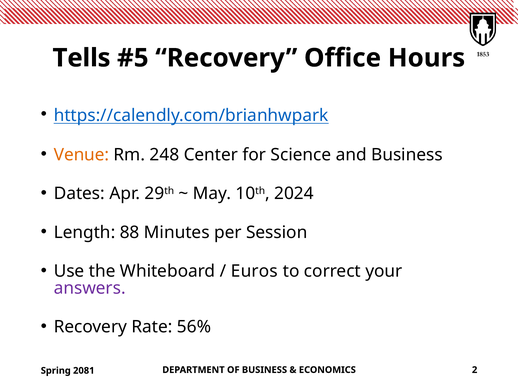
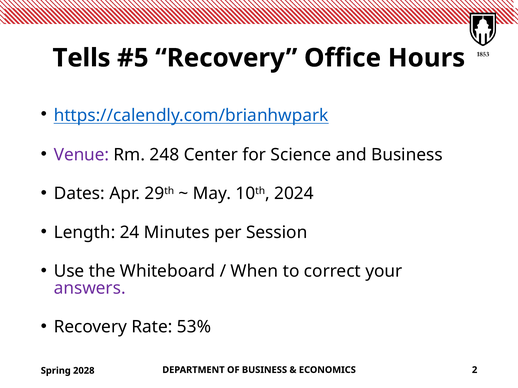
Venue colour: orange -> purple
88: 88 -> 24
Euros: Euros -> When
56%: 56% -> 53%
2081: 2081 -> 2028
